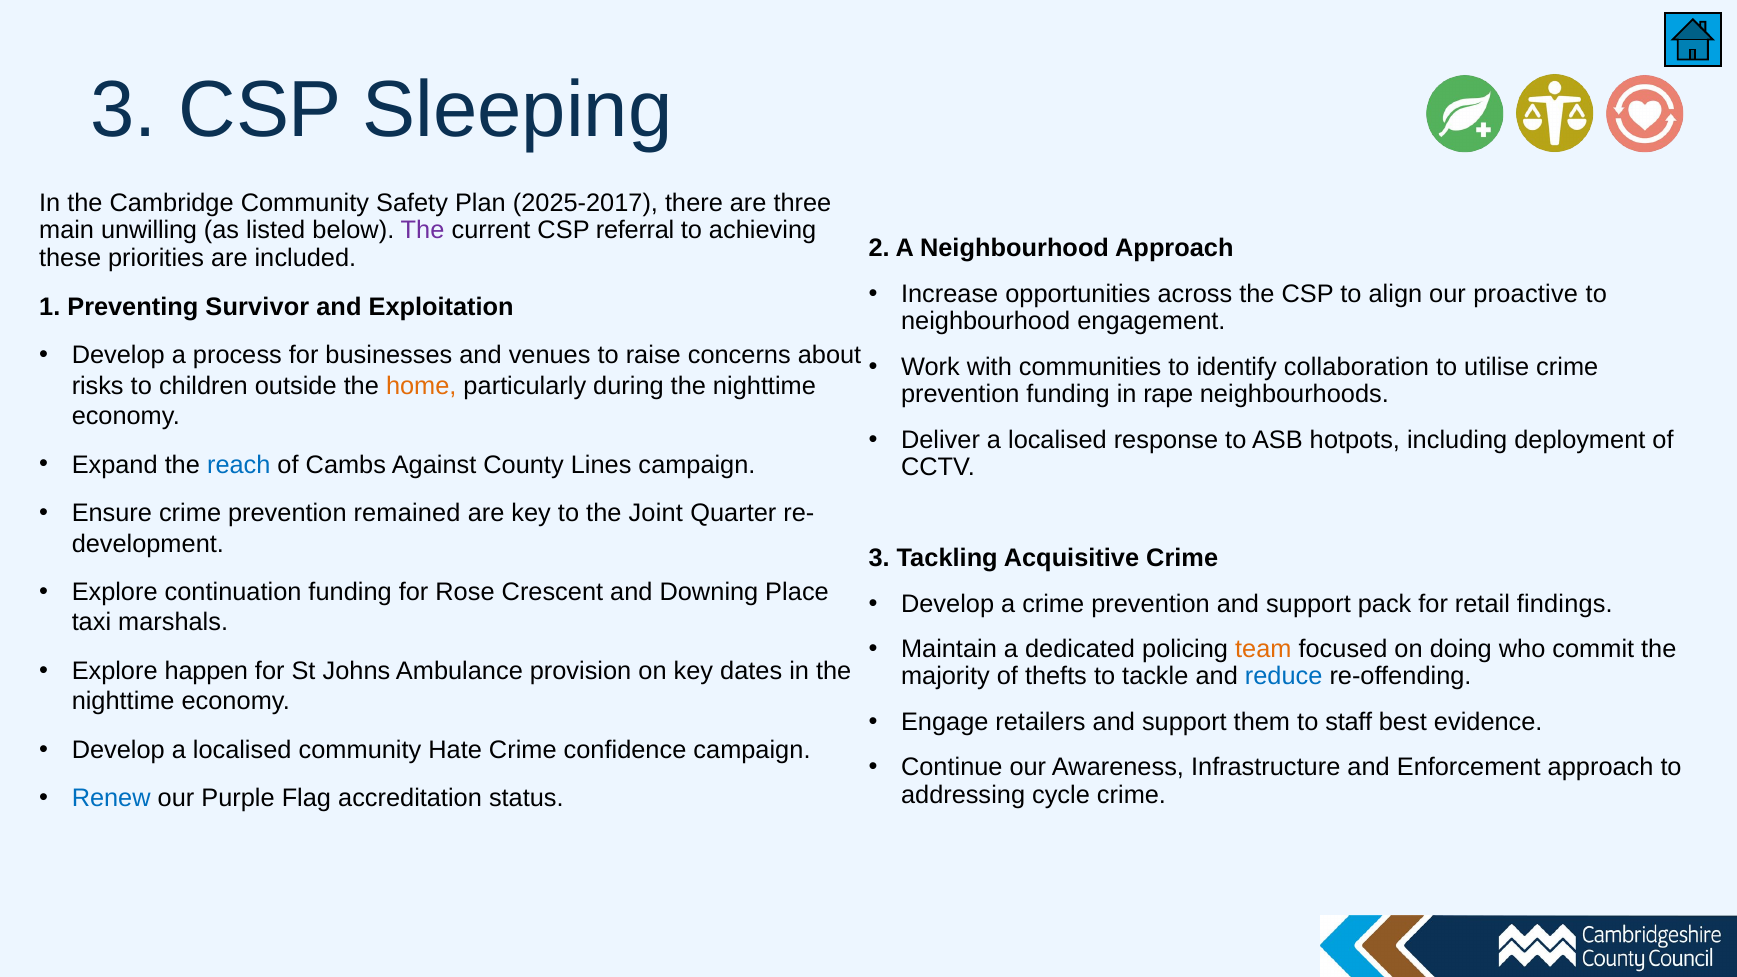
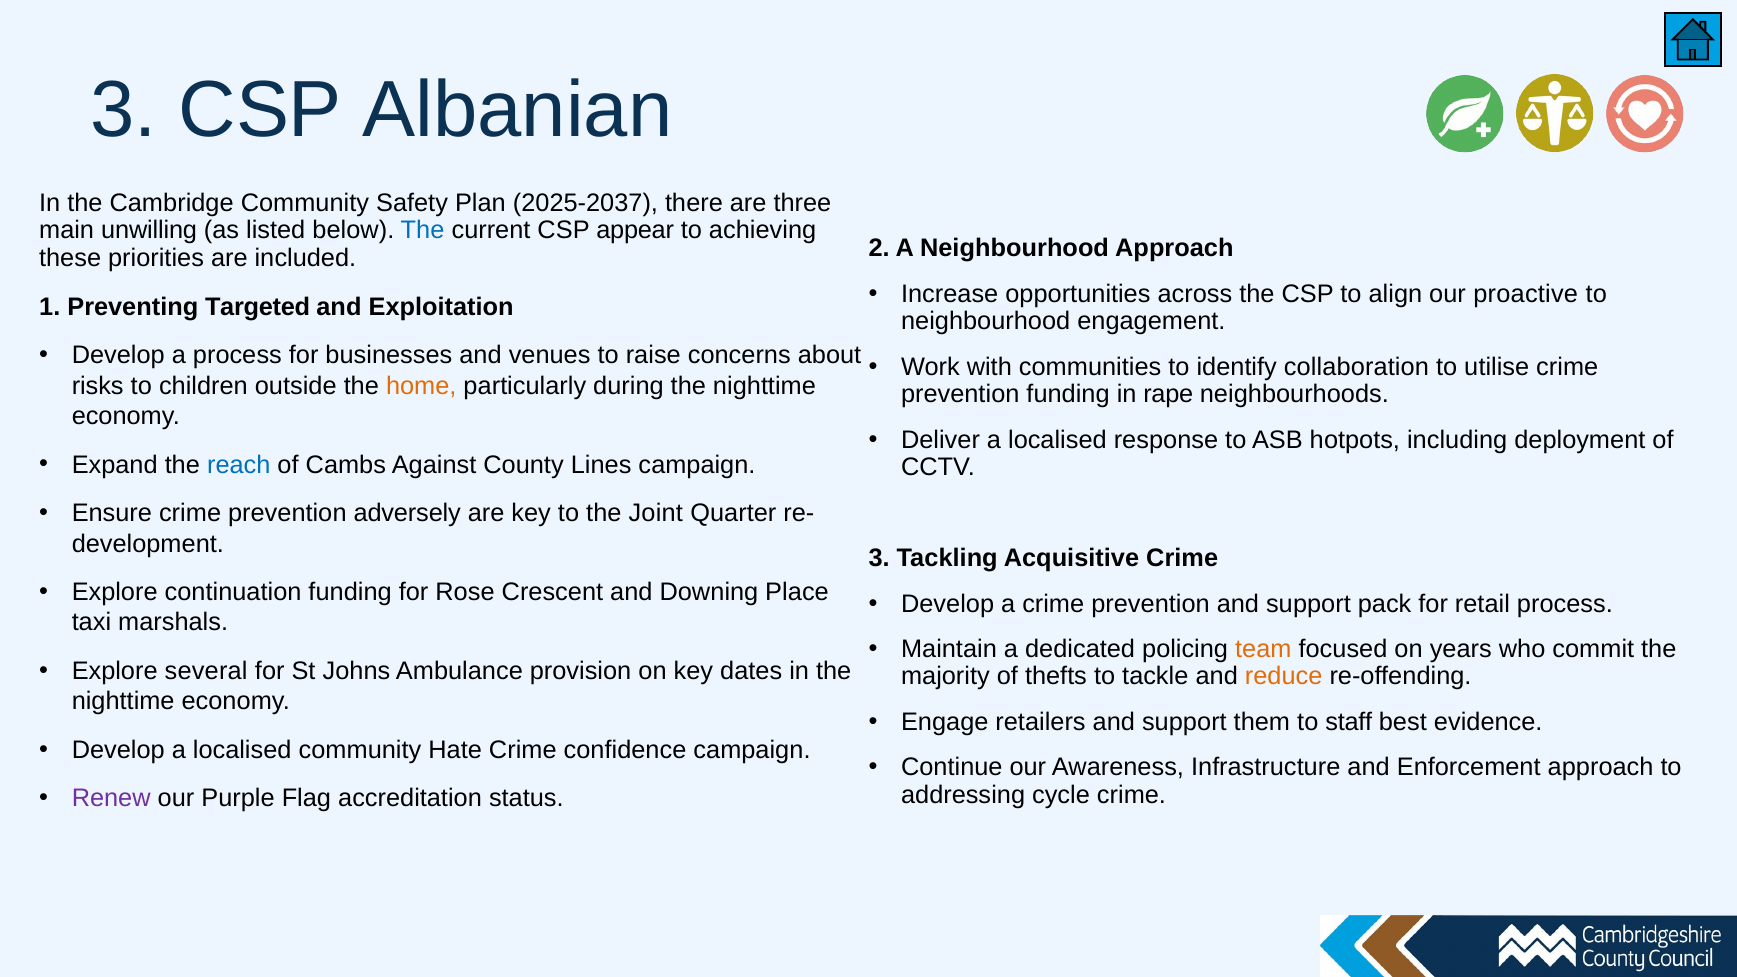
Sleeping: Sleeping -> Albanian
2025-2017: 2025-2017 -> 2025-2037
The at (423, 231) colour: purple -> blue
referral: referral -> appear
Survivor: Survivor -> Targeted
remained: remained -> adversely
retail findings: findings -> process
doing: doing -> years
happen: happen -> several
reduce colour: blue -> orange
Renew colour: blue -> purple
